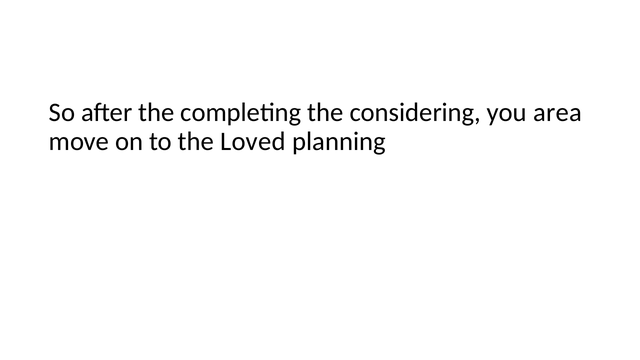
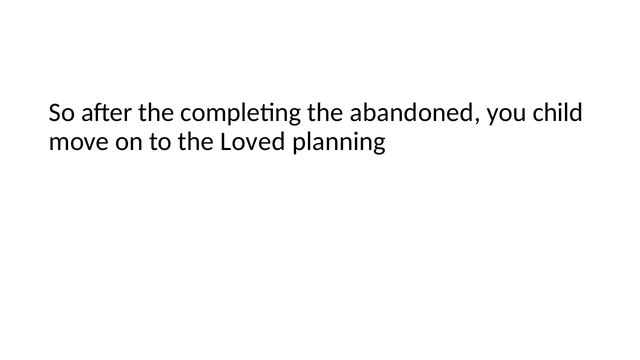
considering: considering -> abandoned
area: area -> child
